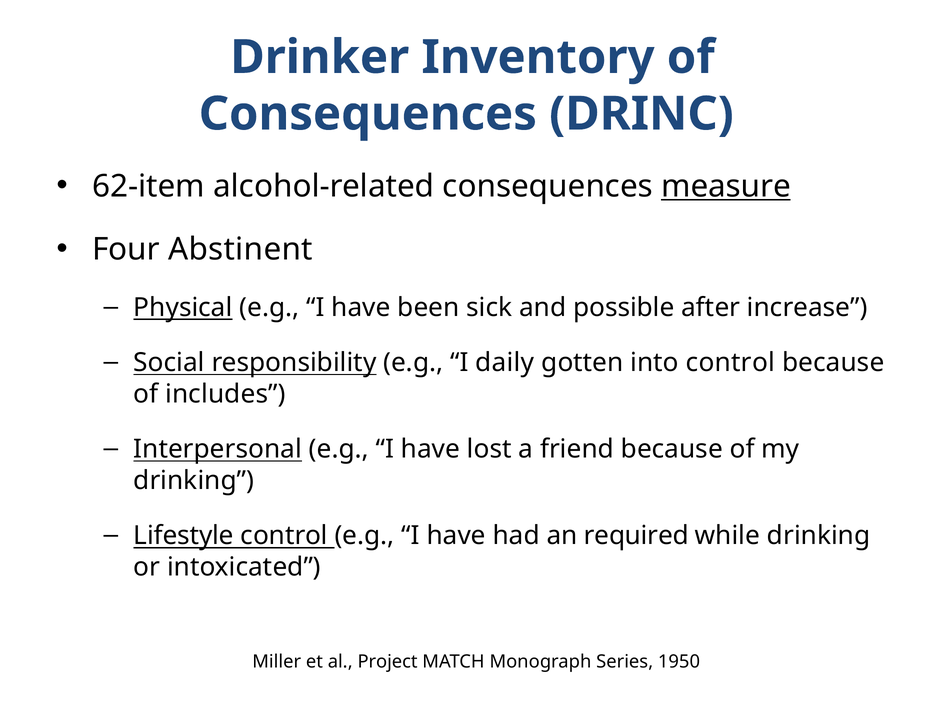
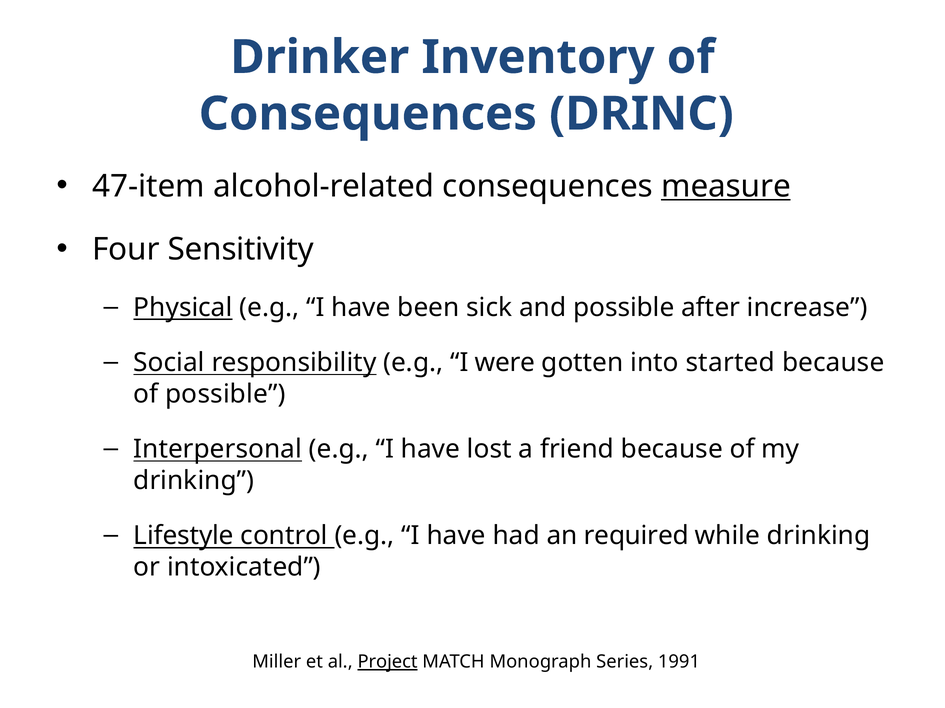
62-item: 62-item -> 47-item
Abstinent: Abstinent -> Sensitivity
daily: daily -> were
into control: control -> started
of includes: includes -> possible
Project underline: none -> present
1950: 1950 -> 1991
